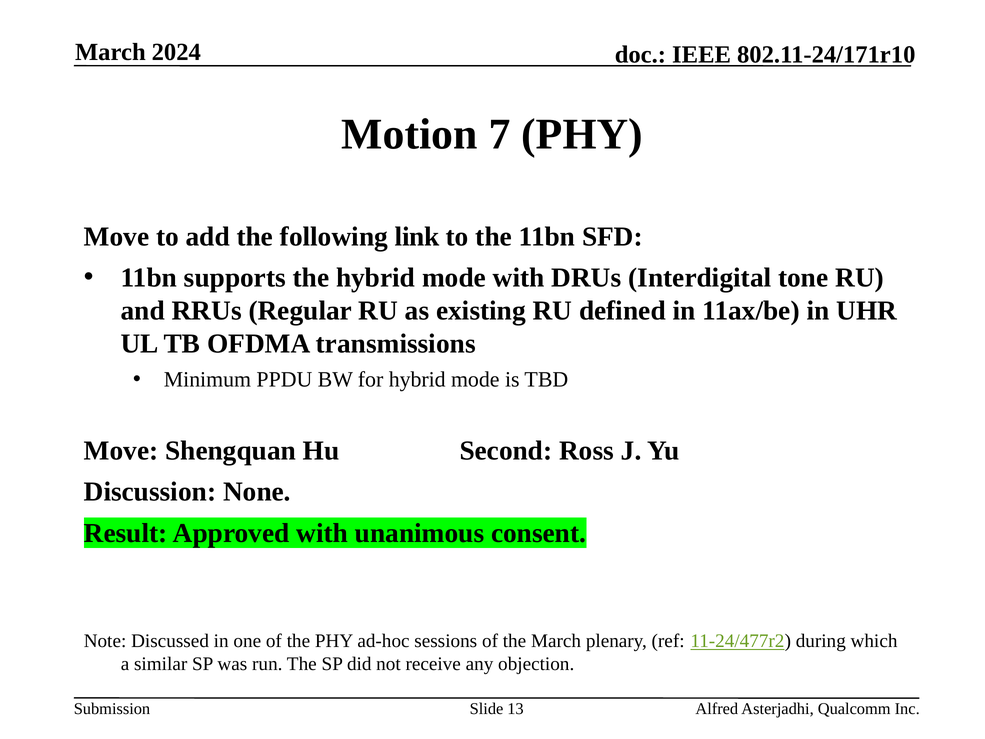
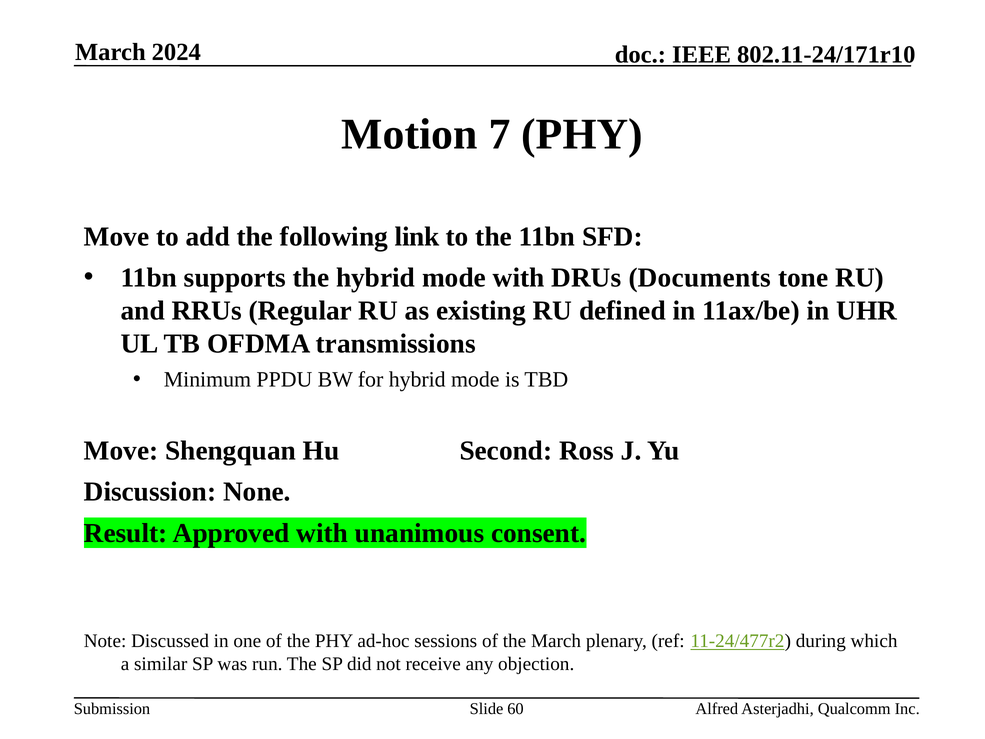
Interdigital: Interdigital -> Documents
13: 13 -> 60
